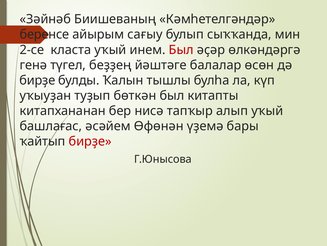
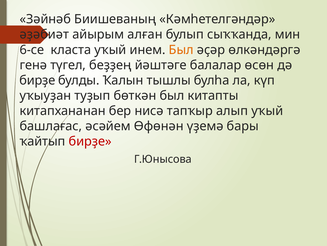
беренсе: беренсе -> әҙәбиәт
сағыу: сағыу -> алған
2-се: 2-се -> 6-се
Был at (181, 50) colour: red -> orange
